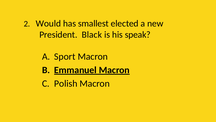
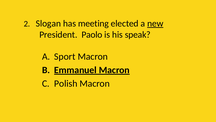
Would: Would -> Slogan
smallest: smallest -> meeting
new underline: none -> present
Black: Black -> Paolo
